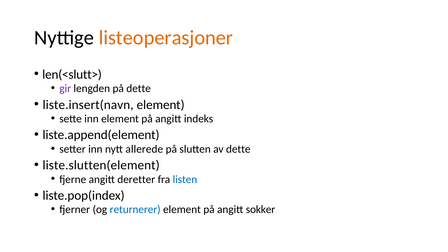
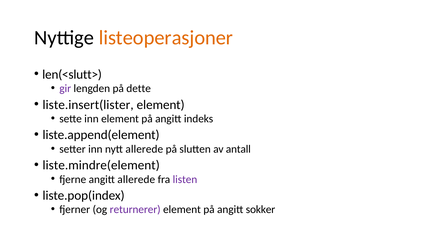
liste.insert(navn: liste.insert(navn -> liste.insert(lister
av dette: dette -> antall
liste.slutten(element: liste.slutten(element -> liste.mindre(element
angitt deretter: deretter -> allerede
listen colour: blue -> purple
returnerer colour: blue -> purple
